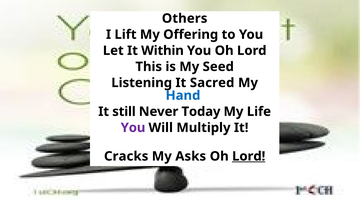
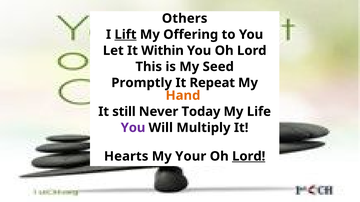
Lift underline: none -> present
Listening: Listening -> Promptly
Sacred: Sacred -> Repeat
Hand colour: blue -> orange
Cracks: Cracks -> Hearts
Asks: Asks -> Your
